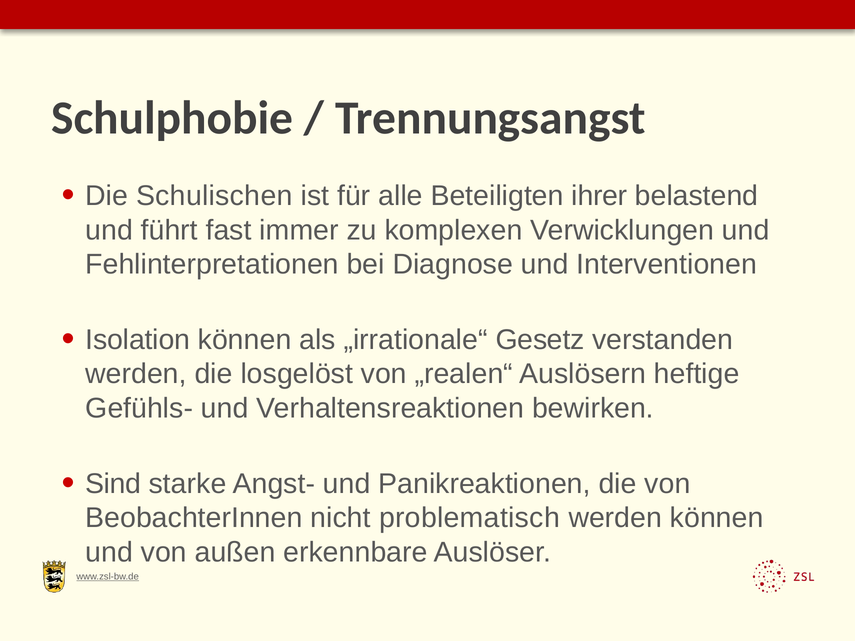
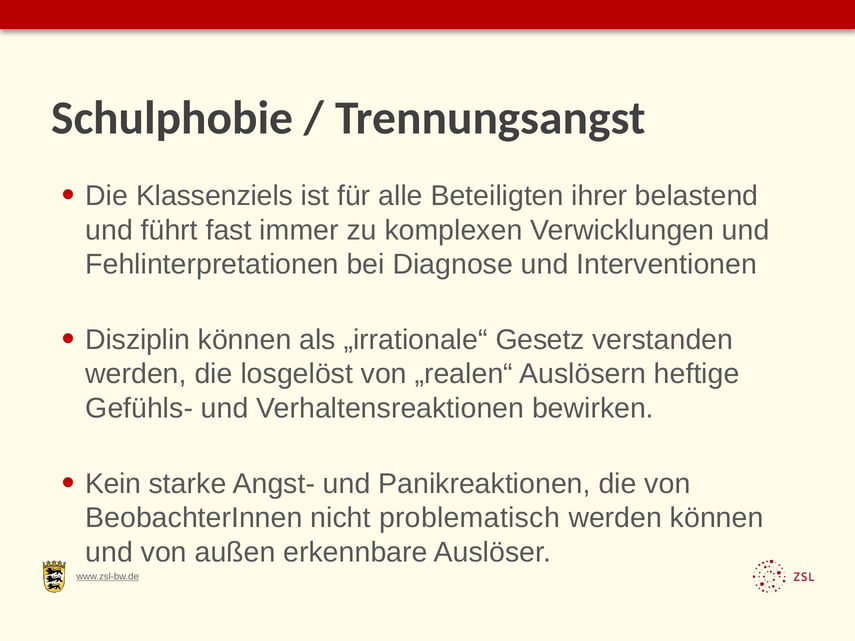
Schulischen: Schulischen -> Klassenziels
Isolation: Isolation -> Disziplin
Sind: Sind -> Kein
